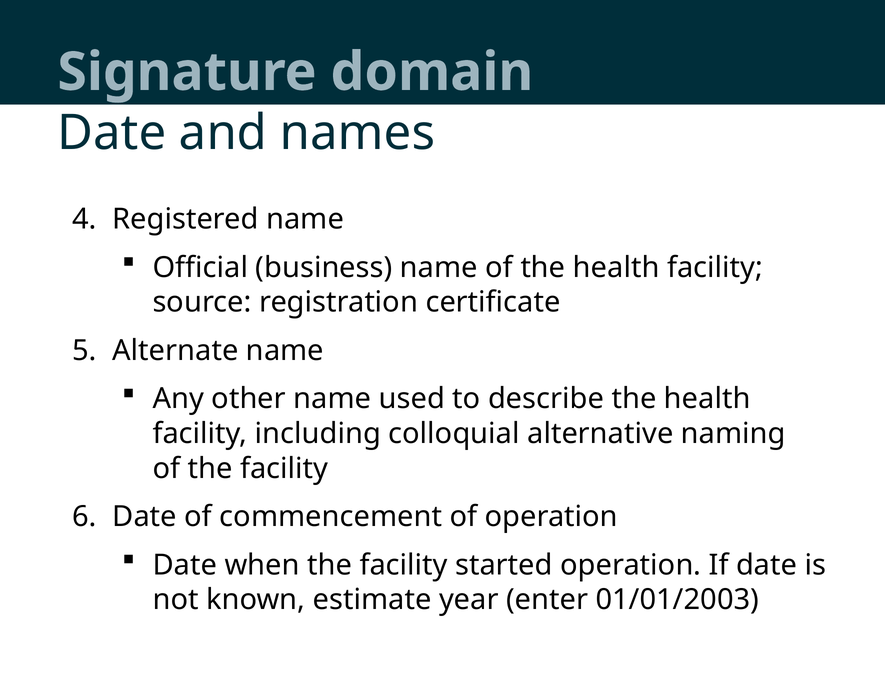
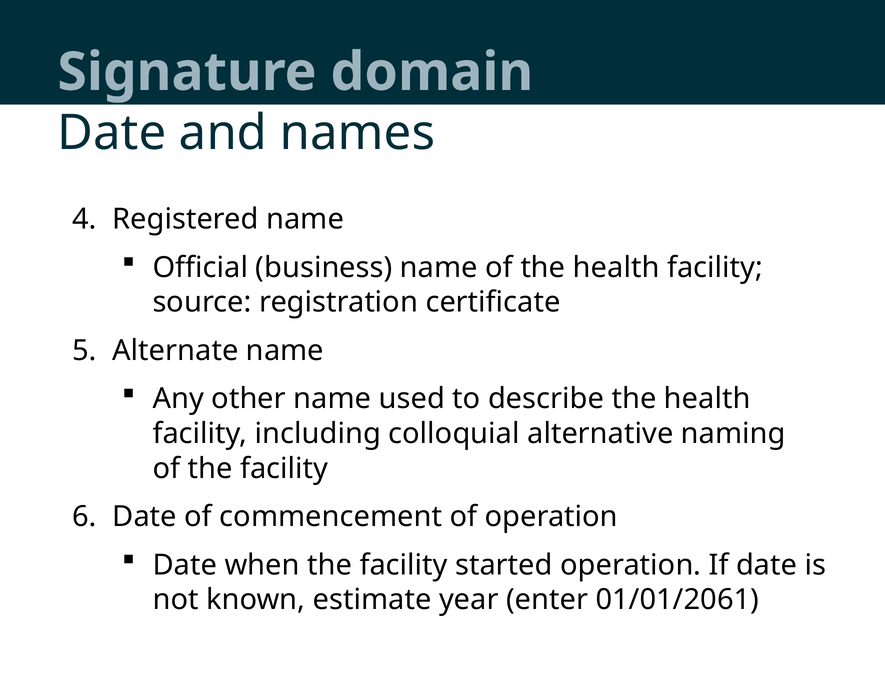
01/01/2003: 01/01/2003 -> 01/01/2061
